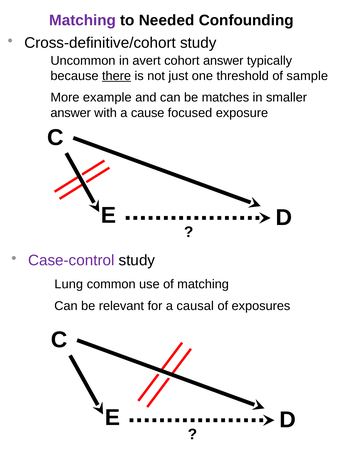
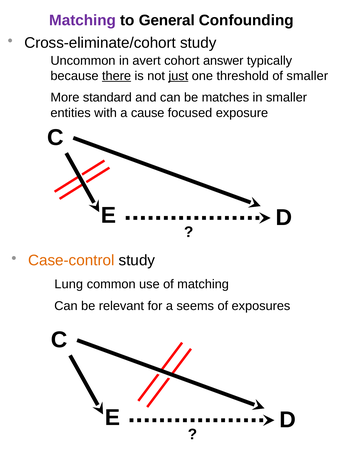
Needed: Needed -> General
Cross-definitive/cohort: Cross-definitive/cohort -> Cross-eliminate/cohort
just underline: none -> present
of sample: sample -> smaller
example: example -> standard
answer at (71, 113): answer -> entities
Case-control colour: purple -> orange
causal: causal -> seems
